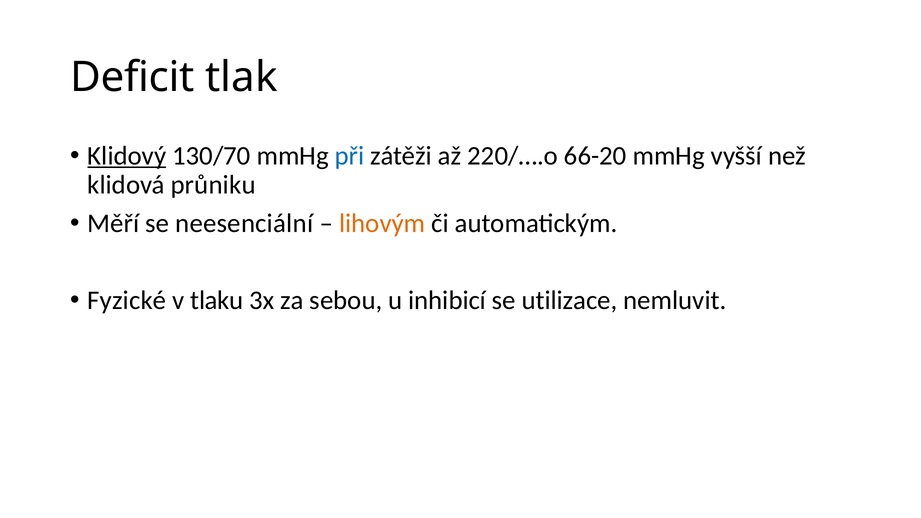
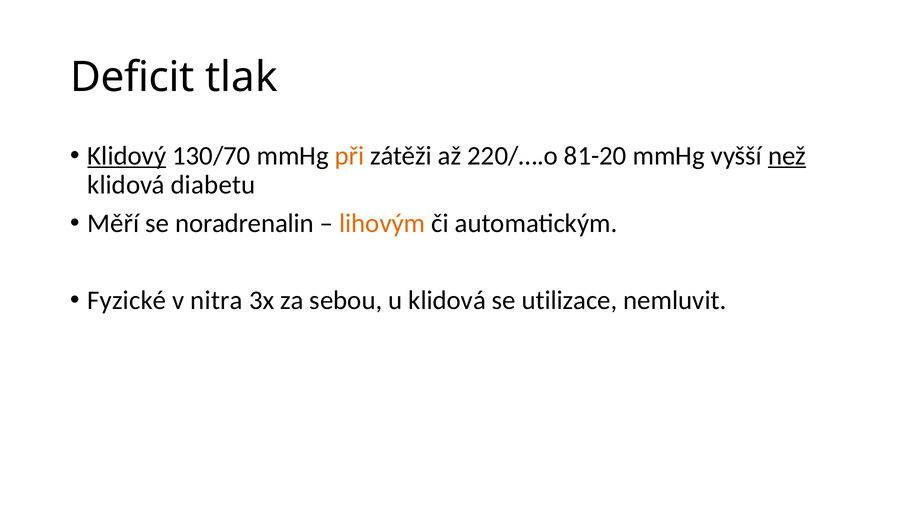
při colour: blue -> orange
66-20: 66-20 -> 81-20
než underline: none -> present
průniku: průniku -> diabetu
neesenciální: neesenciální -> noradrenalin
tlaku: tlaku -> nitra
u inhibicí: inhibicí -> klidová
